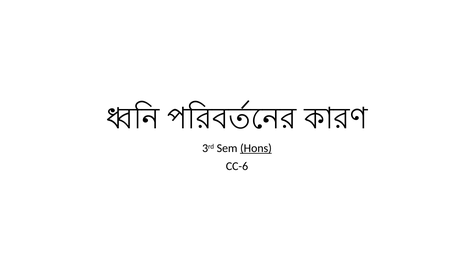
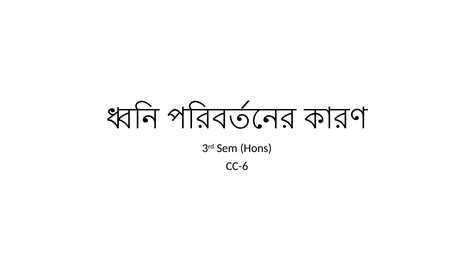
Hons underline: present -> none
